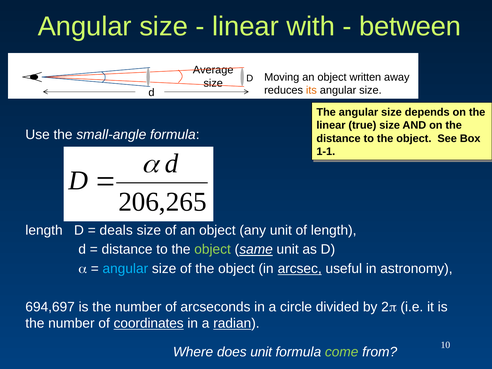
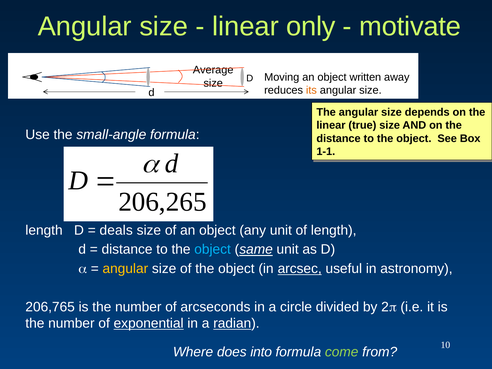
with: with -> only
between: between -> motivate
object at (213, 249) colour: light green -> light blue
angular at (125, 269) colour: light blue -> yellow
694,697: 694,697 -> 206,765
coordinates: coordinates -> exponential
does unit: unit -> into
